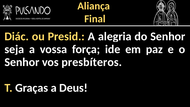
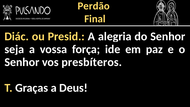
Aliança: Aliança -> Perdão
